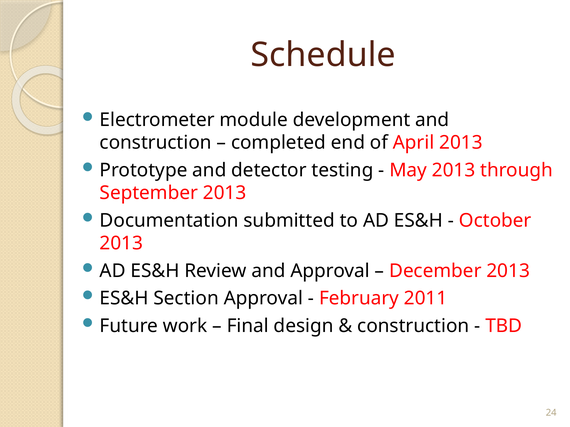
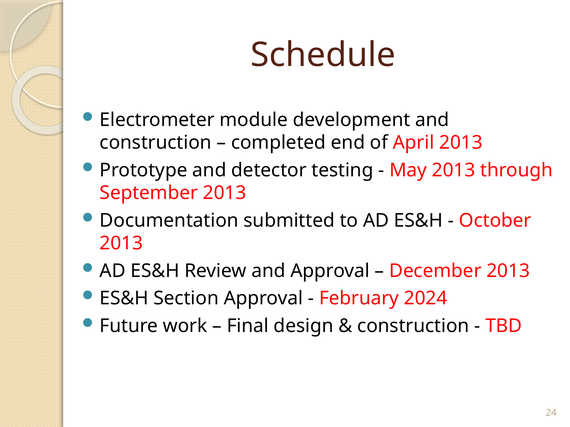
2011: 2011 -> 2024
